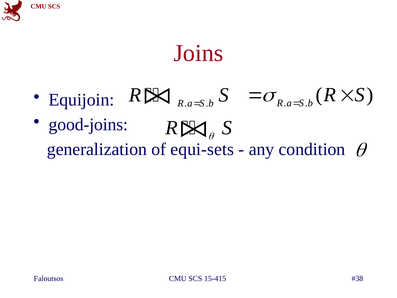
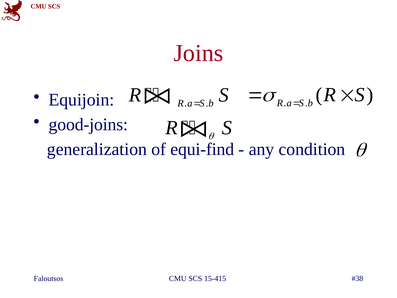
equi-sets: equi-sets -> equi-find
